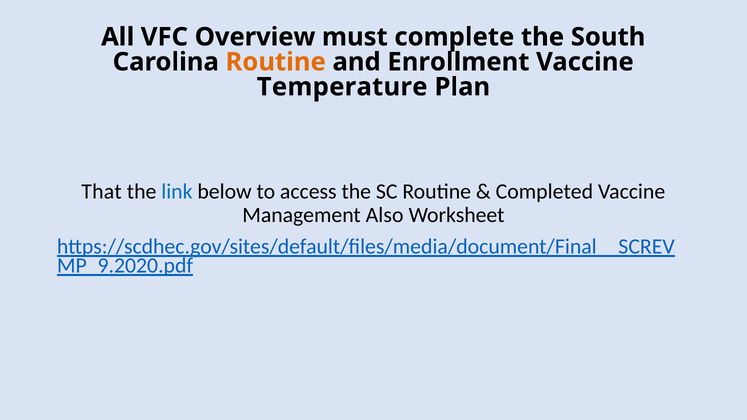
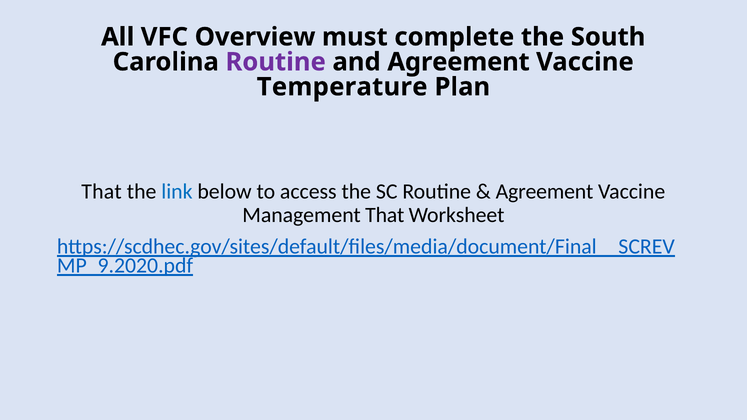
Routine at (276, 62) colour: orange -> purple
and Enrollment: Enrollment -> Agreement
Completed at (544, 192): Completed -> Agreement
Management Also: Also -> That
